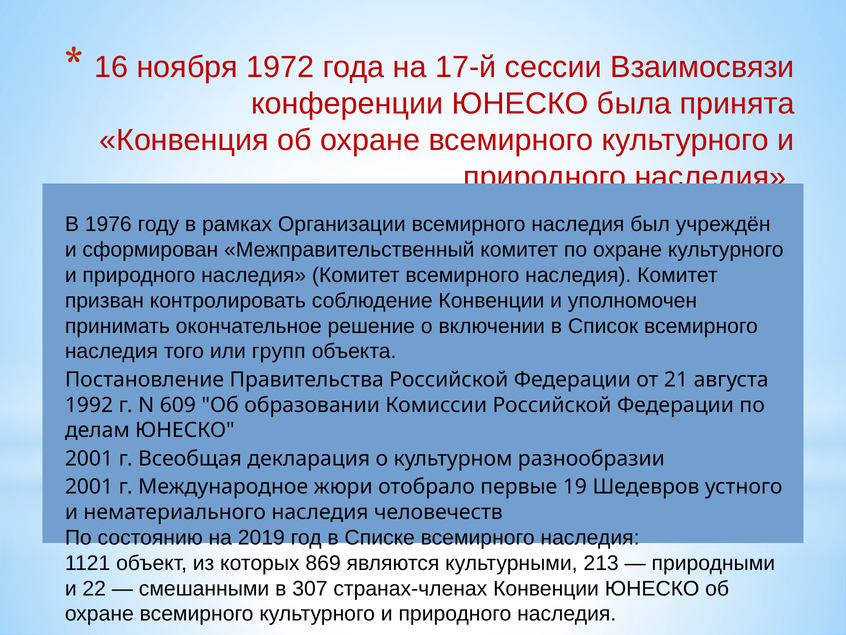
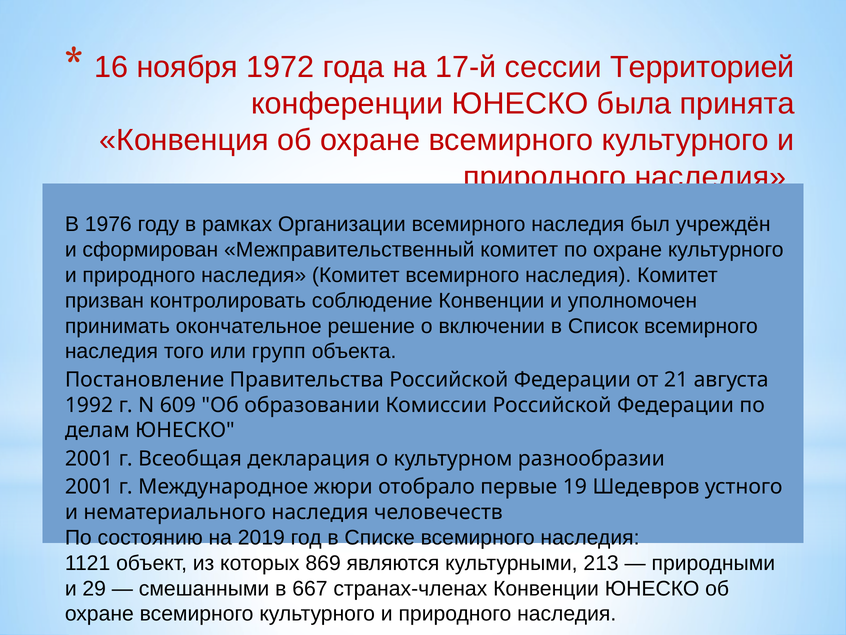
Взаимосвязи: Взаимосвязи -> Территорией
22: 22 -> 29
307: 307 -> 667
